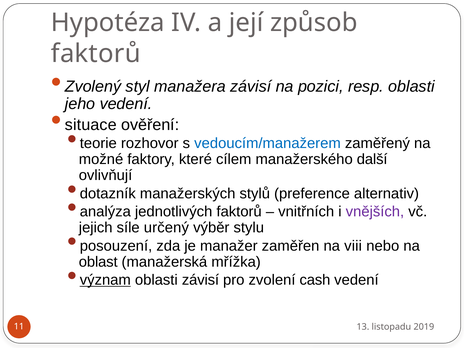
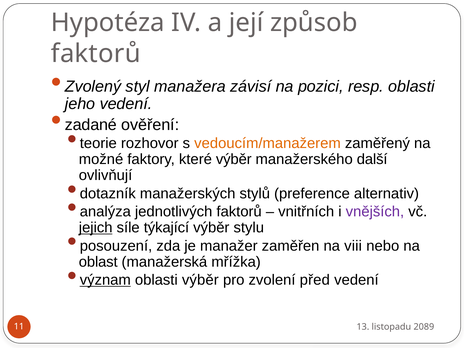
situace: situace -> zadané
vedoucím/manažerem colour: blue -> orange
které cílem: cílem -> výběr
jejich underline: none -> present
určený: určený -> týkající
oblasti závisí: závisí -> výběr
cash: cash -> před
2019: 2019 -> 2089
